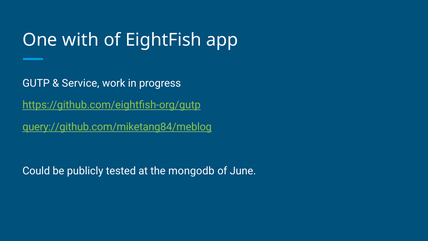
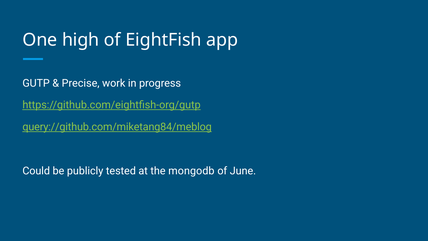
with: with -> high
Service: Service -> Precise
